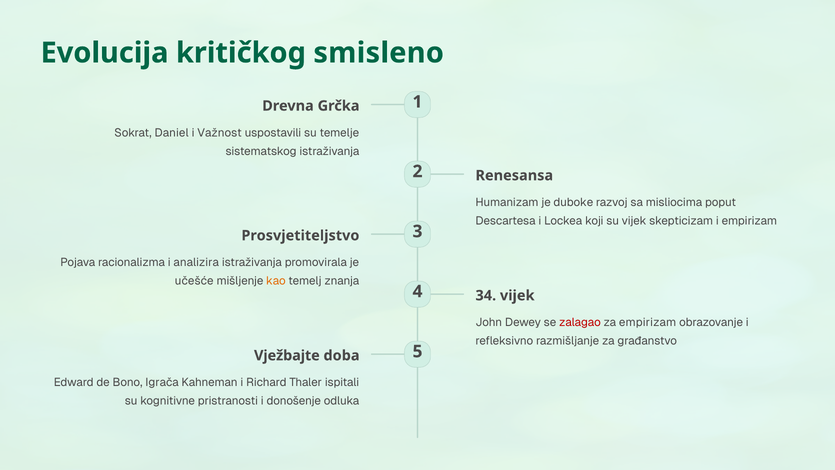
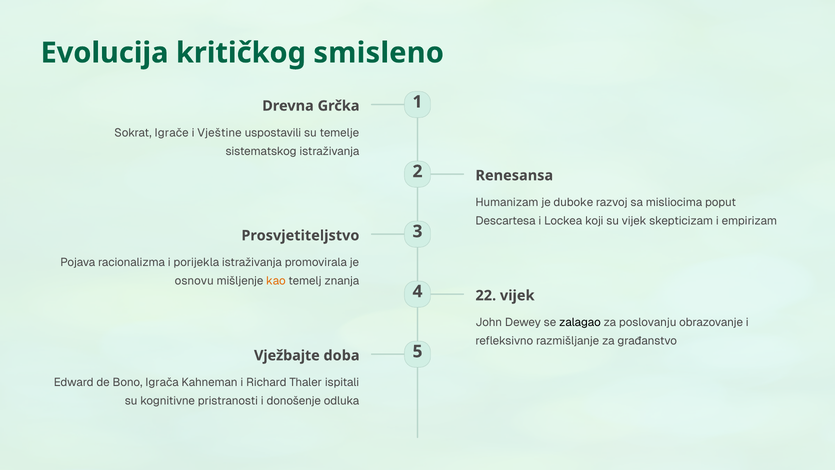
Daniel: Daniel -> Igrače
Važnost: Važnost -> Vještine
analizira: analizira -> porijekla
učešće: učešće -> osnovu
34: 34 -> 22
zalagao colour: red -> black
za empirizam: empirizam -> poslovanju
